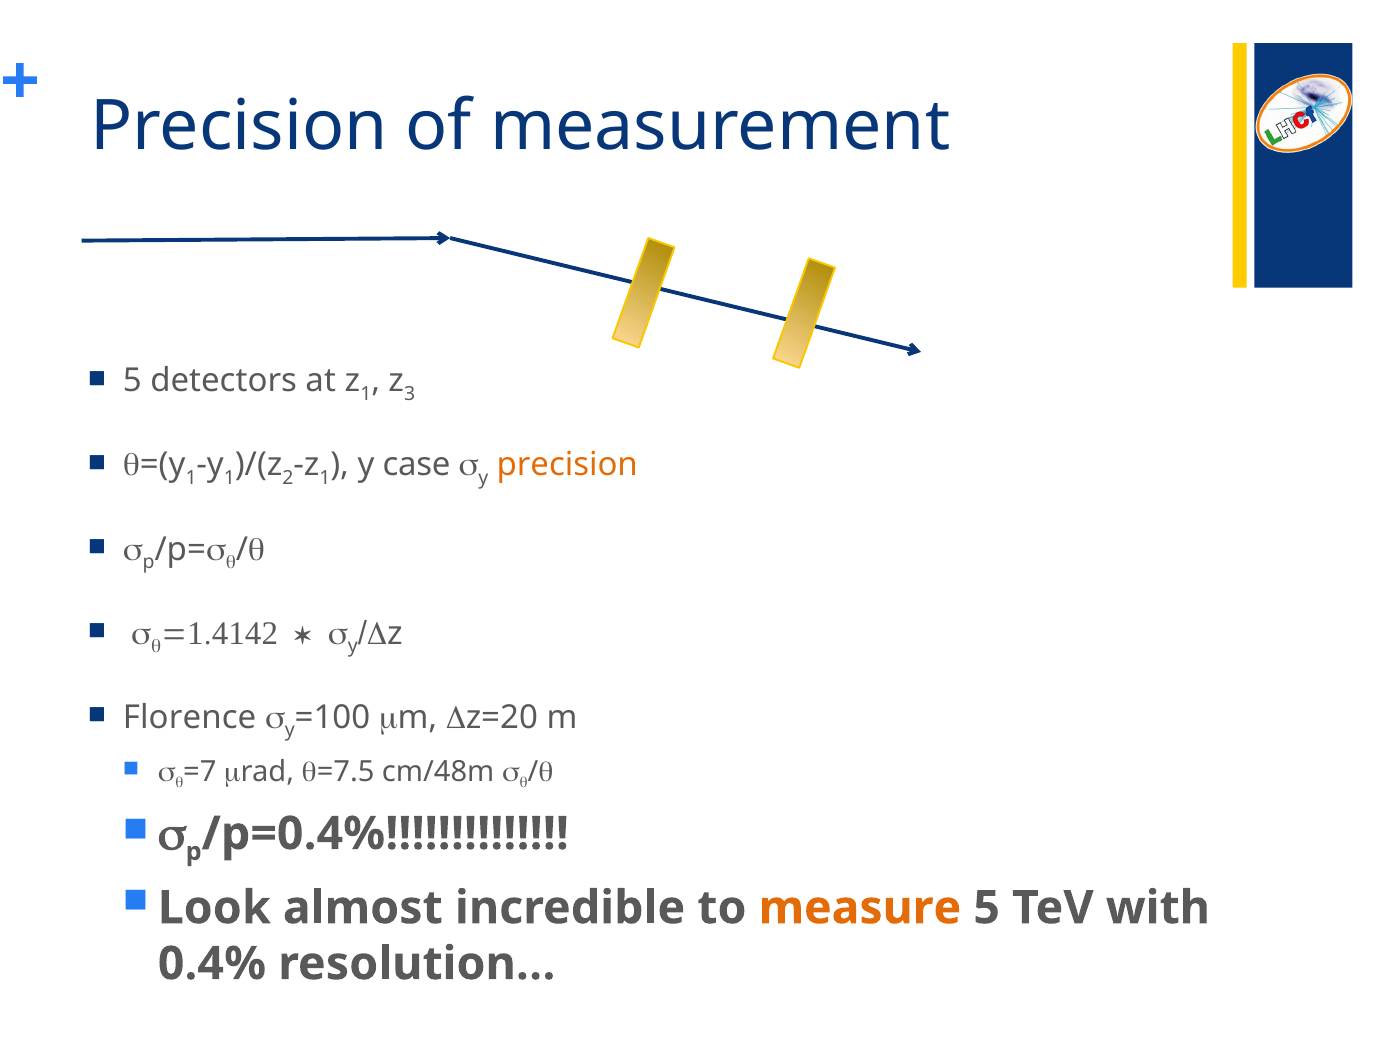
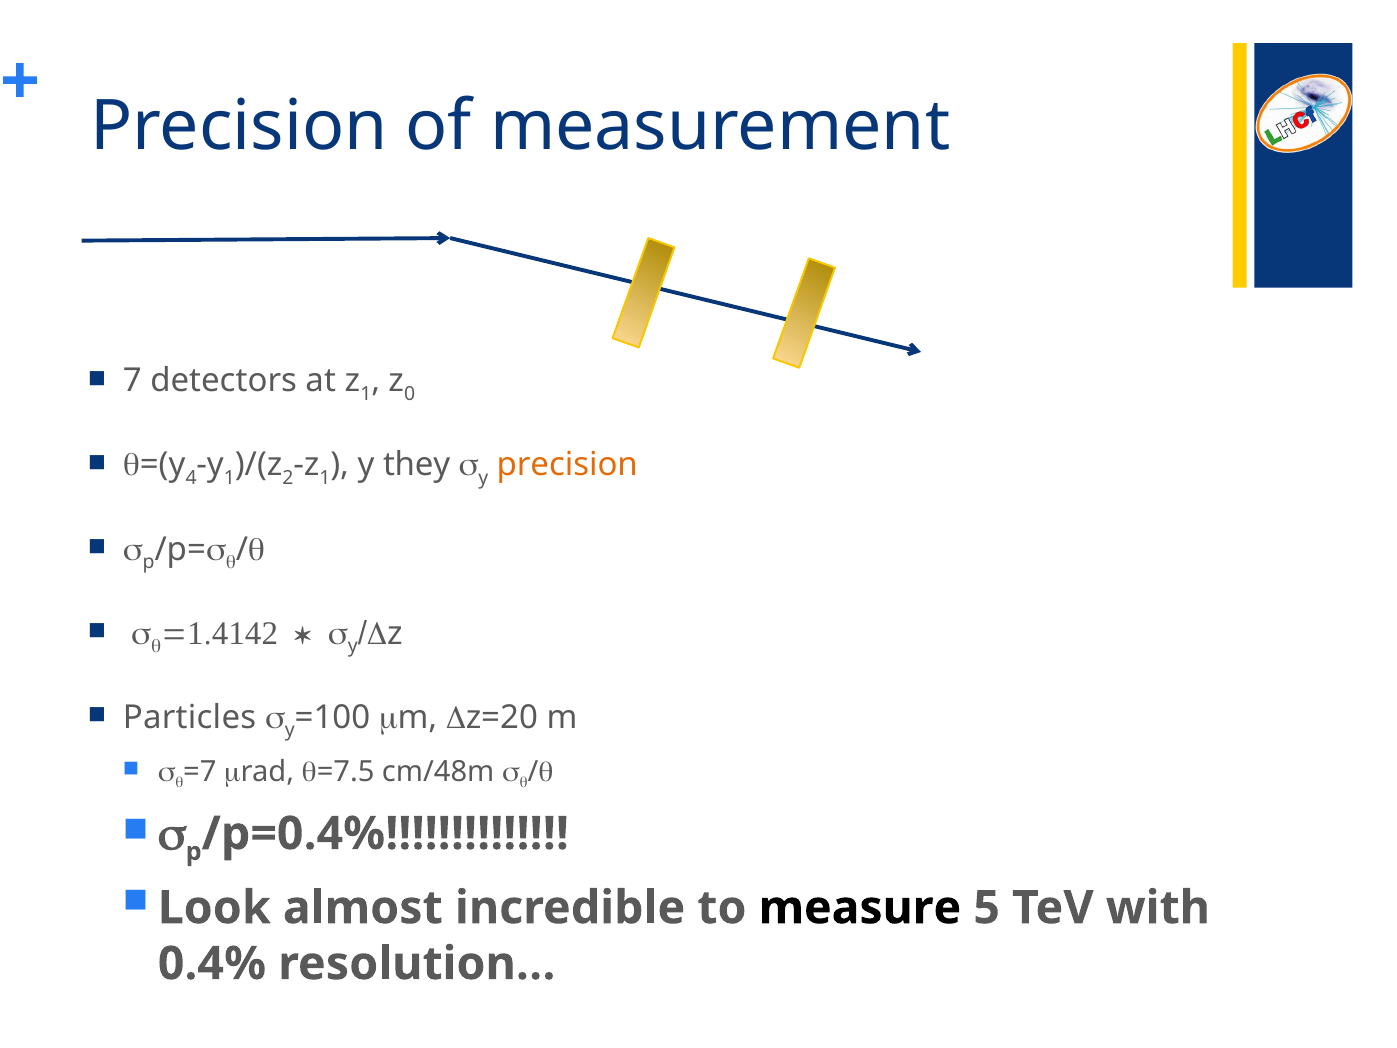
5 at (132, 381): 5 -> 7
3: 3 -> 0
1 at (191, 478): 1 -> 4
case: case -> they
Florence: Florence -> Particles
measure colour: orange -> black
